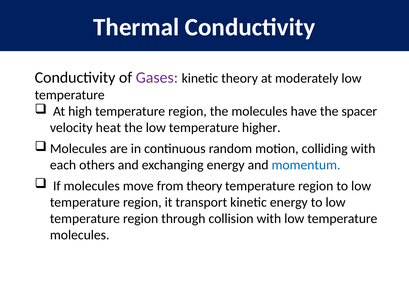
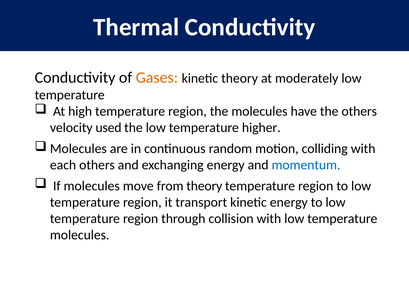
Gases colour: purple -> orange
the spacer: spacer -> others
heat: heat -> used
